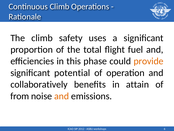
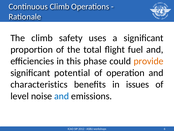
collaboratively: collaboratively -> characteristics
attain: attain -> issues
from: from -> level
and at (62, 96) colour: orange -> blue
